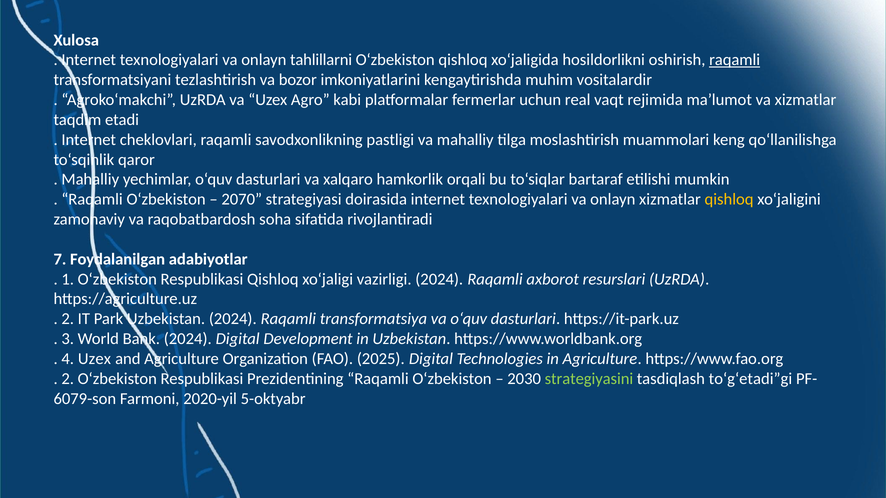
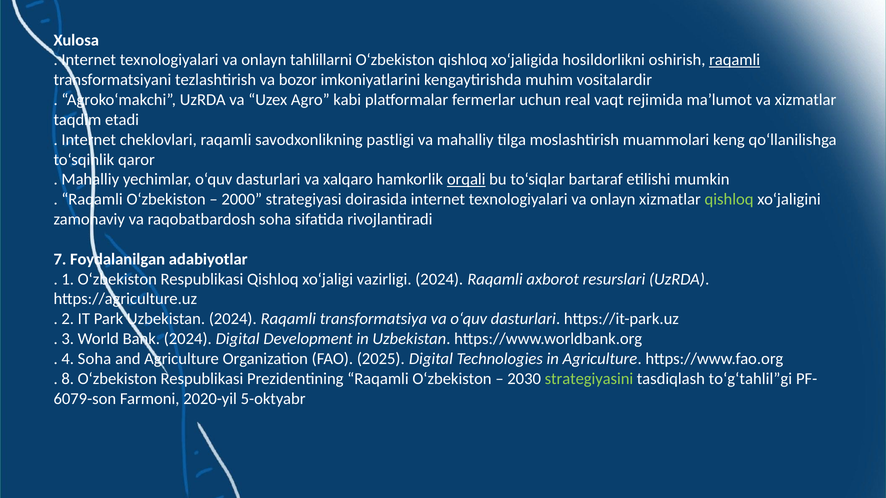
orqali underline: none -> present
2070: 2070 -> 2000
qishloq at (729, 200) colour: yellow -> light green
4 Uzex: Uzex -> Soha
2 at (68, 379): 2 -> 8
to‘g‘etadi”gi: to‘g‘etadi”gi -> to‘g‘tahlil”gi
